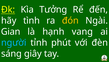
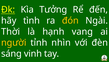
Gian: Gian -> Thời
người colour: light blue -> yellow
phút: phút -> nhìn
giây: giây -> vinh
